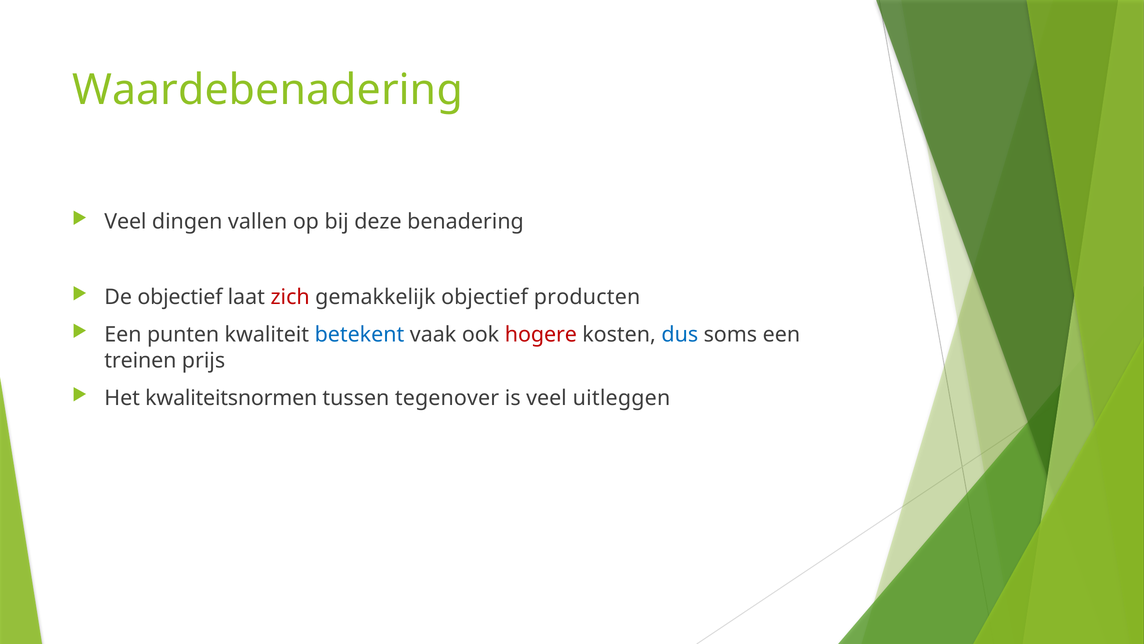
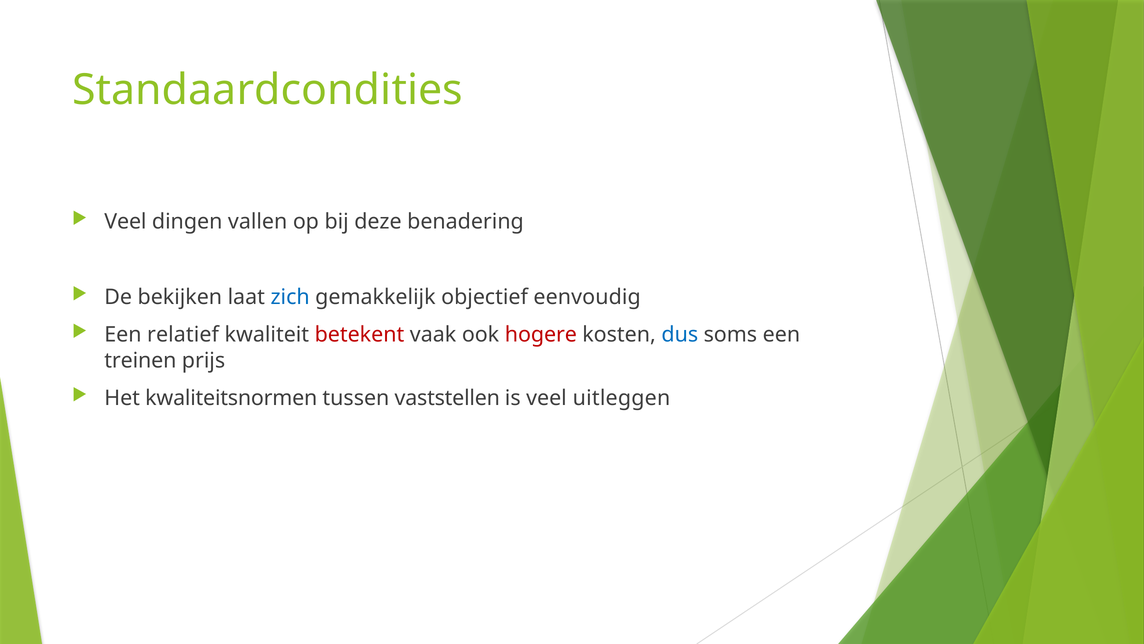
Waardebenadering: Waardebenadering -> Standaardcondities
De objectief: objectief -> bekijken
zich colour: red -> blue
producten: producten -> eenvoudig
punten: punten -> relatief
betekent colour: blue -> red
tegenover: tegenover -> vaststellen
